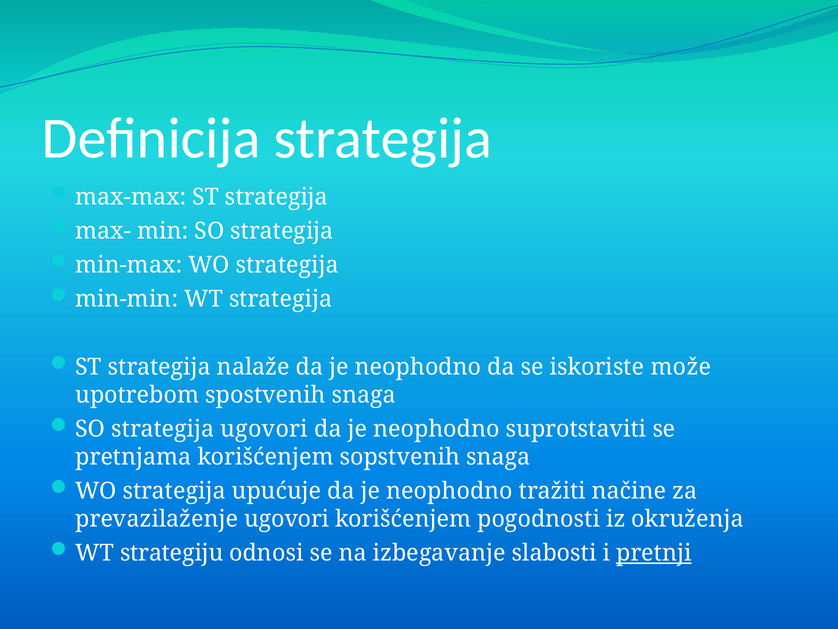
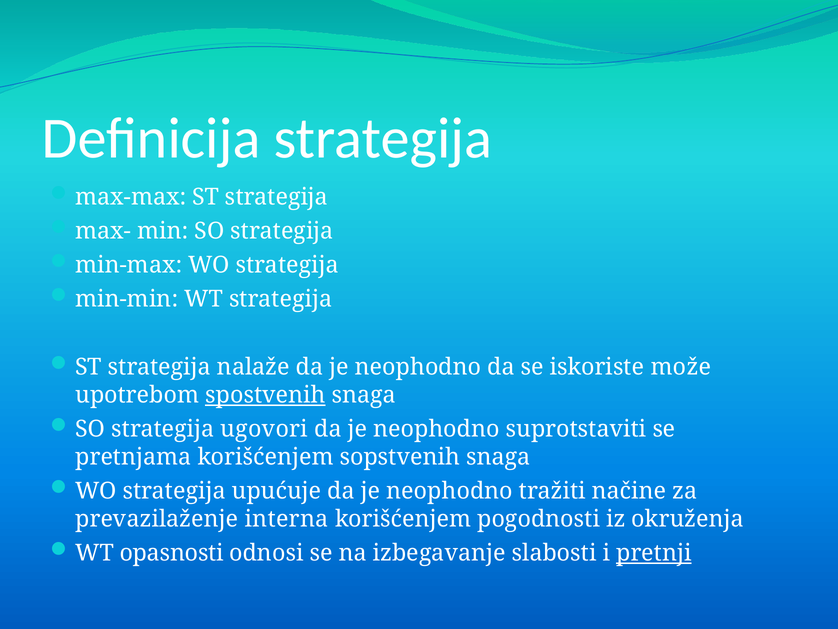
spostvenih underline: none -> present
prevazilaženje ugovori: ugovori -> interna
strategiju: strategiju -> opasnosti
